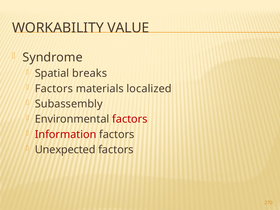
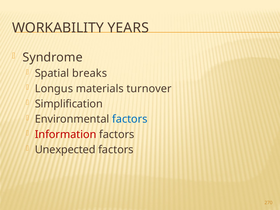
VALUE: VALUE -> YEARS
Factors at (54, 89): Factors -> Longus
localized: localized -> turnover
Subassembly: Subassembly -> Simplification
factors at (130, 119) colour: red -> blue
